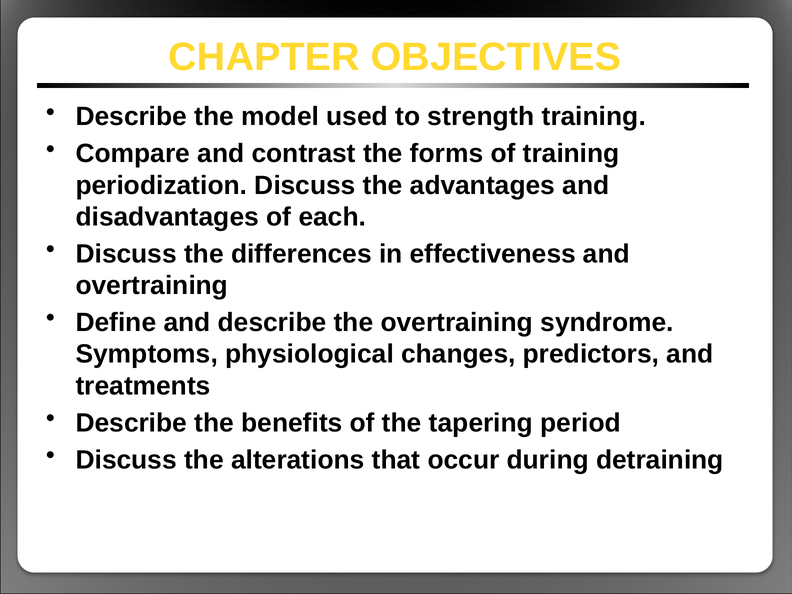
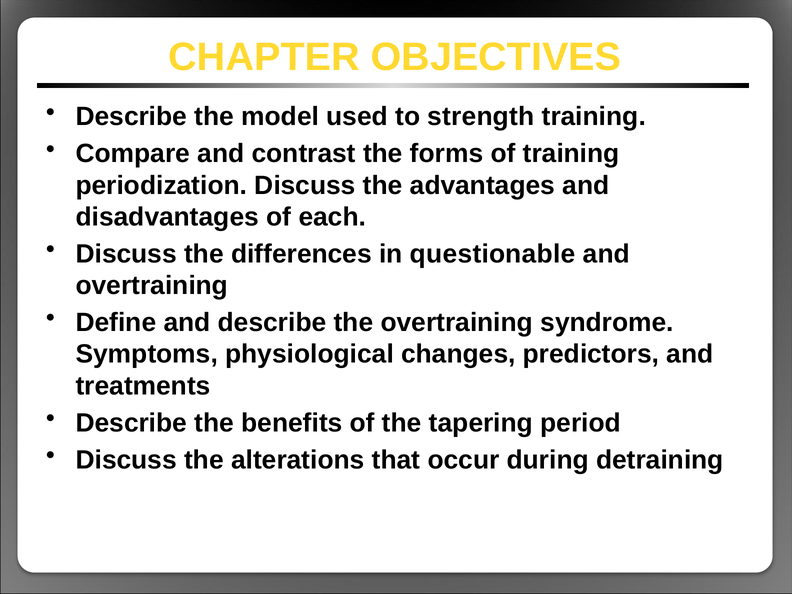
effectiveness: effectiveness -> questionable
